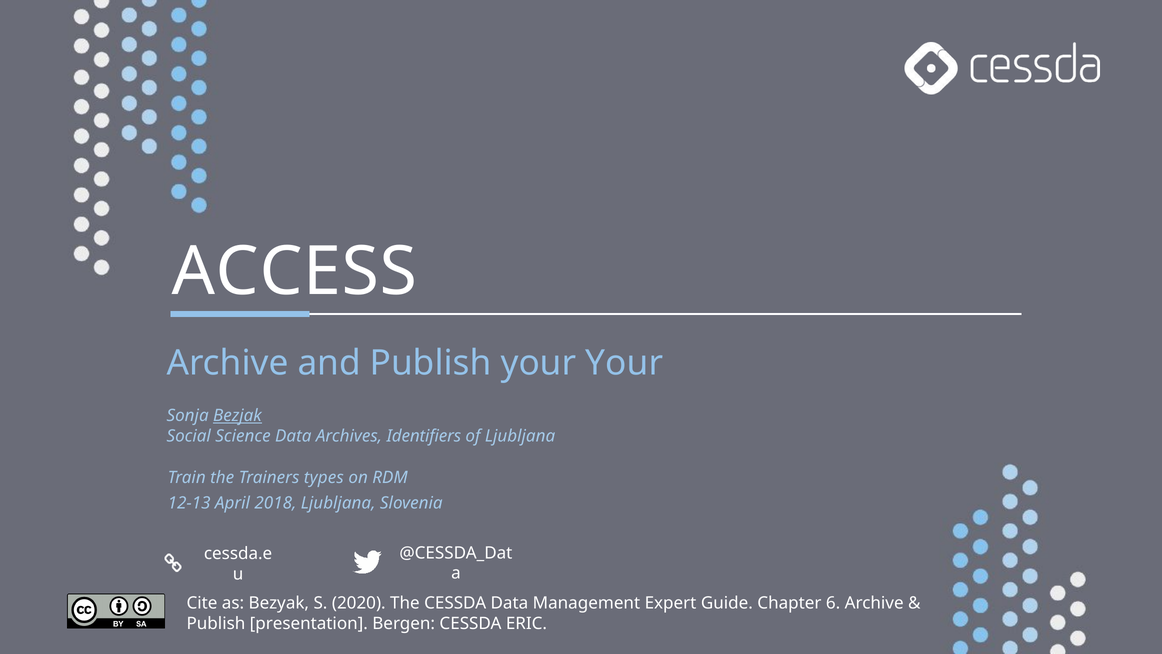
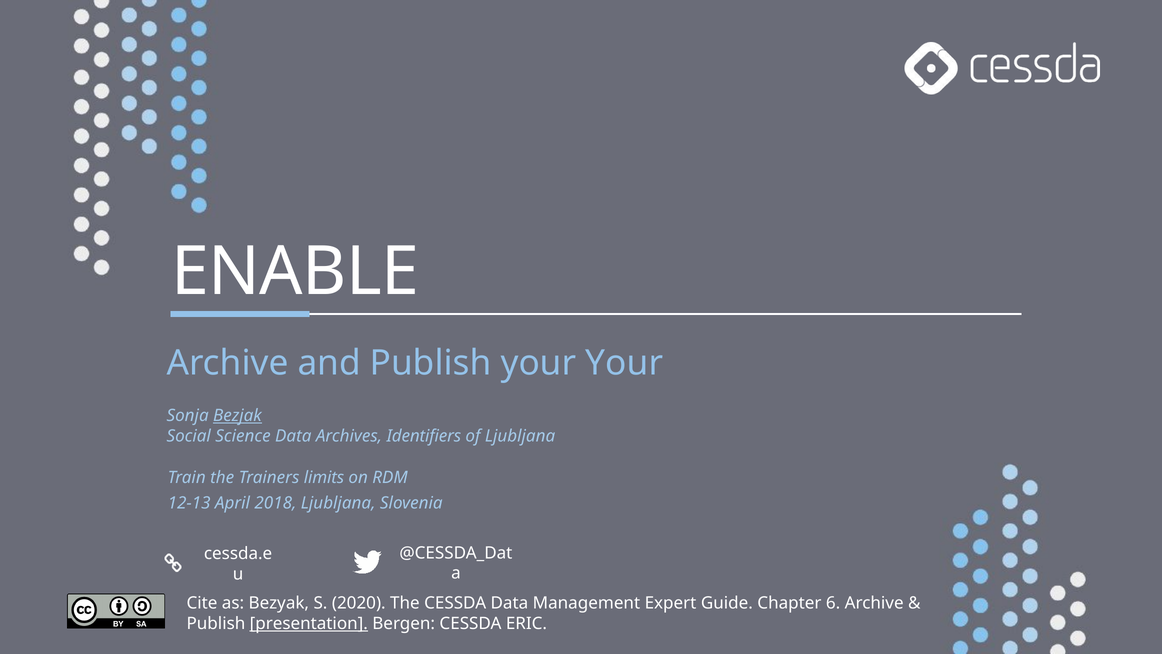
ACCESS: ACCESS -> ENABLE
types: types -> limits
presentation underline: none -> present
